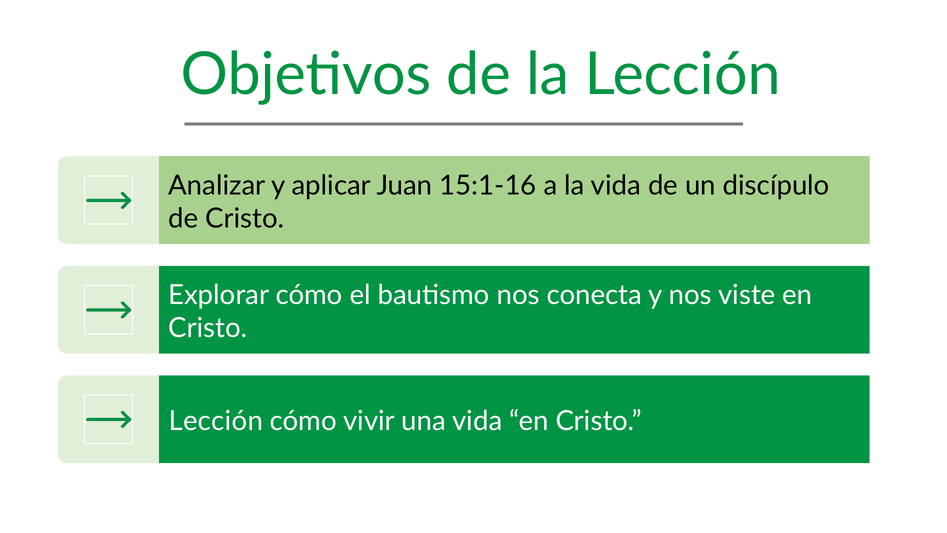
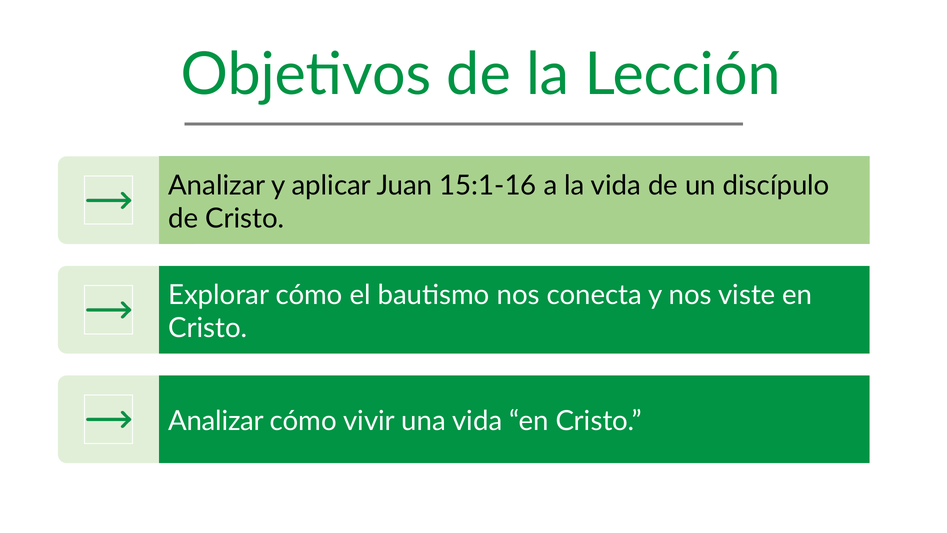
Lección at (216, 421): Lección -> Analizar
